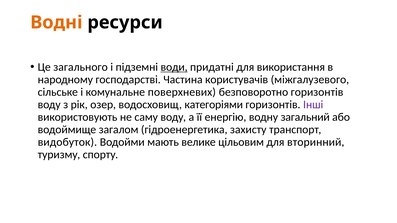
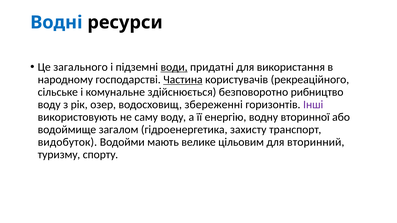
Водні colour: orange -> blue
Частина underline: none -> present
міжгалузевого: міжгалузевого -> рекреаційного
поверхневих: поверхневих -> здійснюється
безповоротно горизонтів: горизонтів -> рибництво
категоріями: категоріями -> збереженні
загальний: загальний -> вторинної
